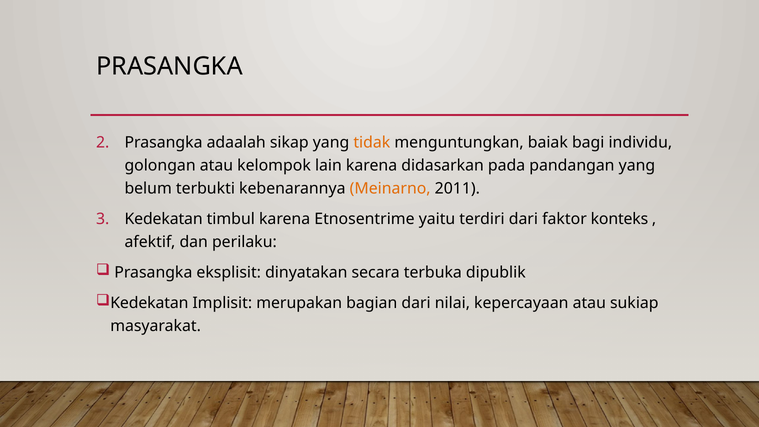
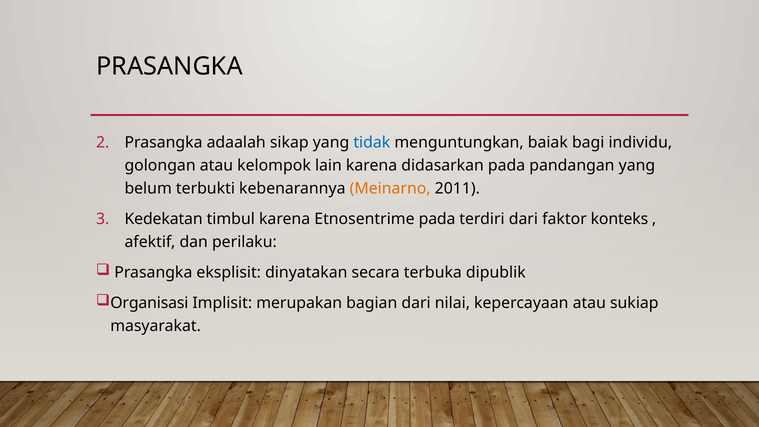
tidak colour: orange -> blue
Etnosentrime yaitu: yaitu -> pada
Kedekatan at (149, 303): Kedekatan -> Organisasi
